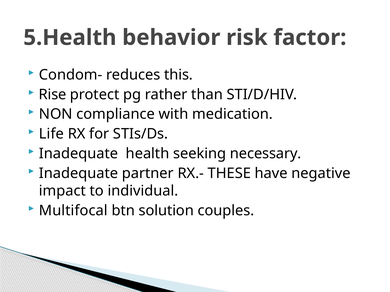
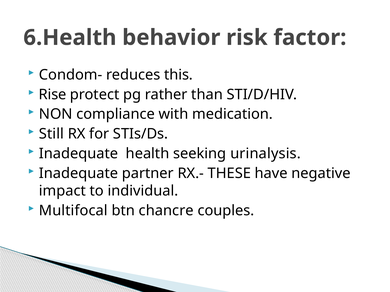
5.Health: 5.Health -> 6.Health
Life: Life -> Still
necessary: necessary -> urinalysis
solution: solution -> chancre
